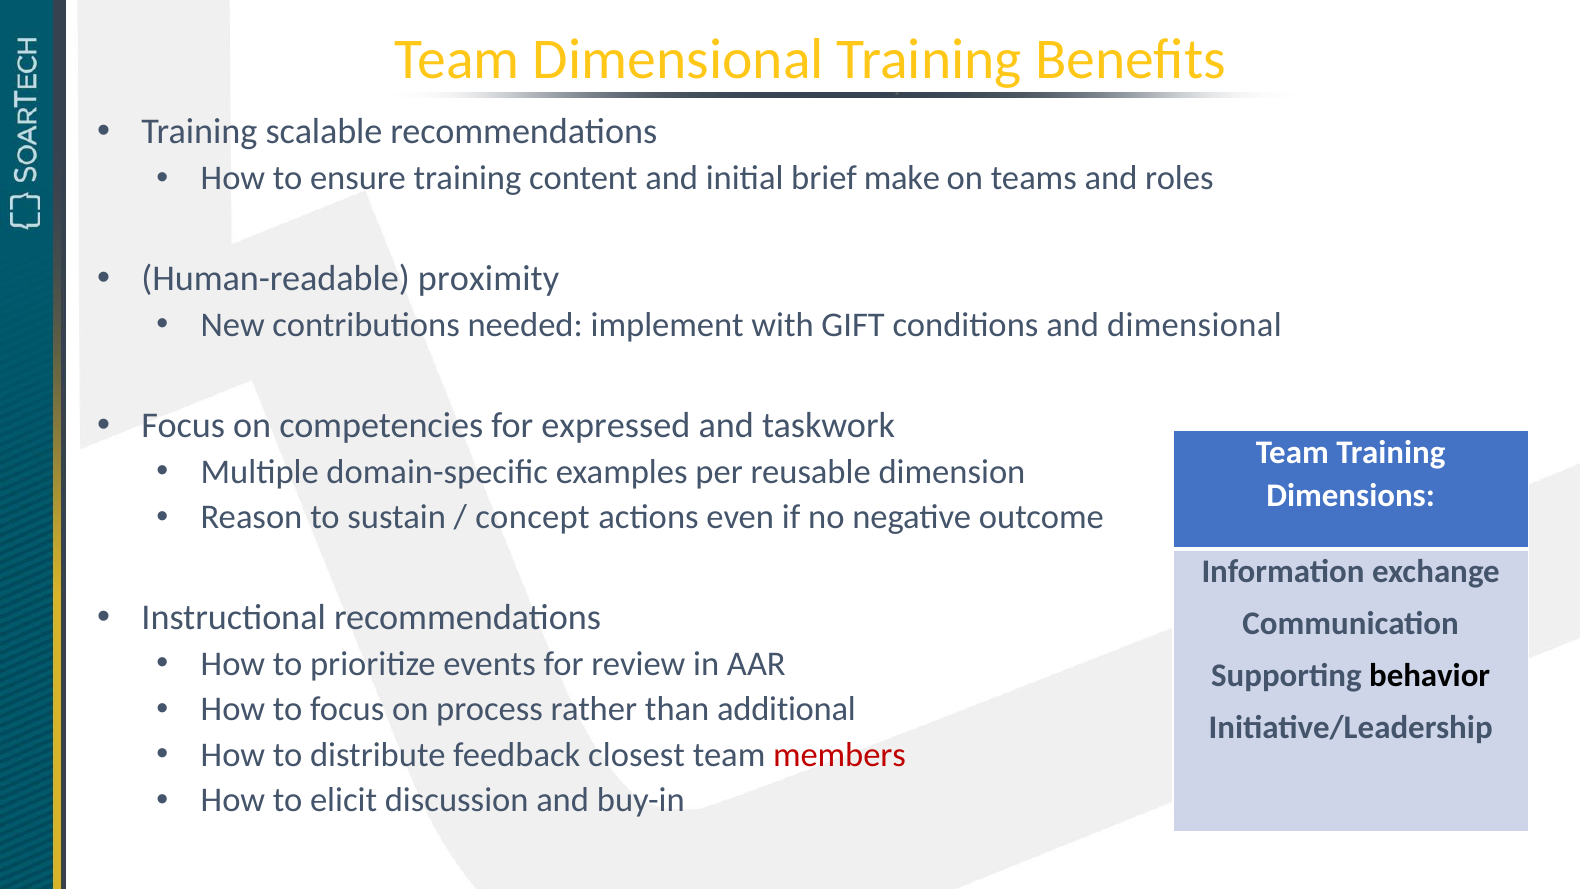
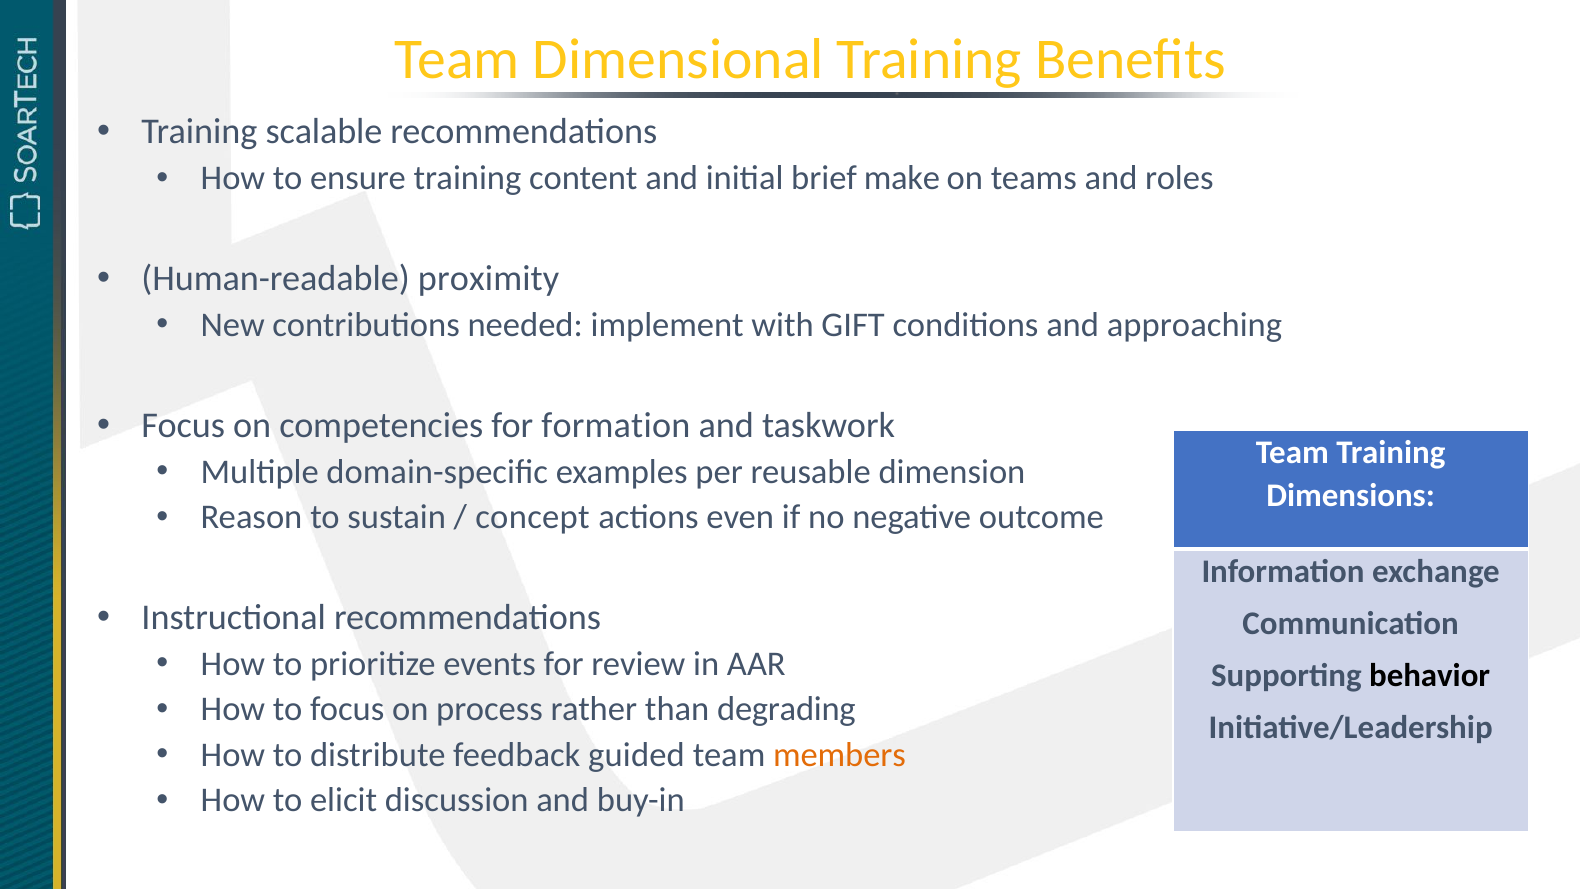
and dimensional: dimensional -> approaching
expressed: expressed -> formation
additional: additional -> degrading
closest: closest -> guided
members colour: red -> orange
